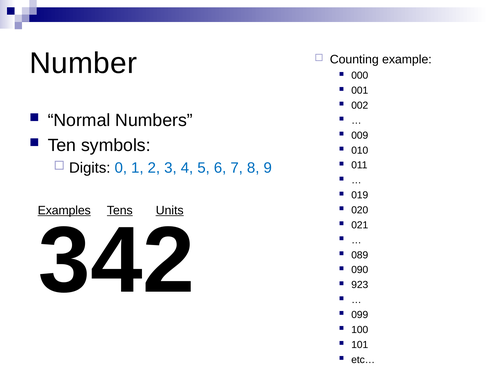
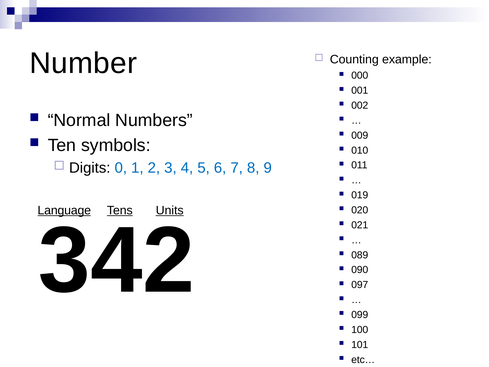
Examples: Examples -> Language
923: 923 -> 097
